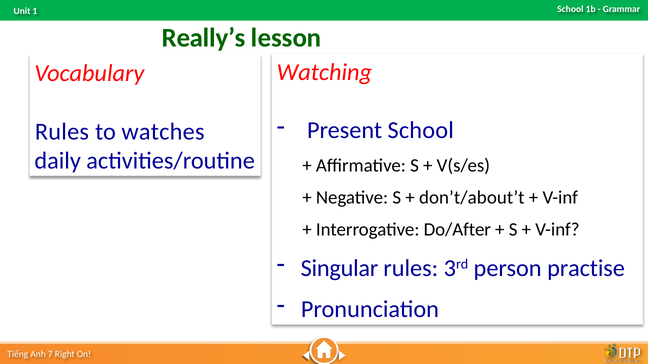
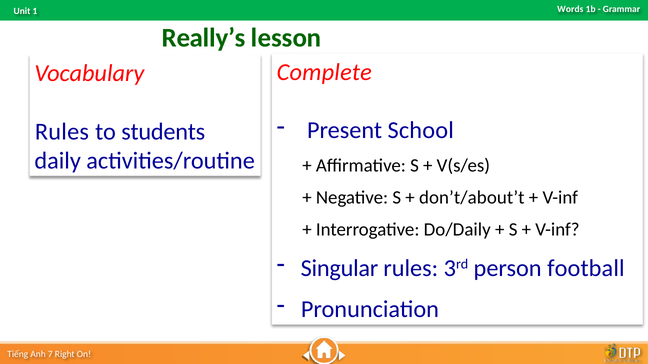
School at (570, 9): School -> Words
Watching: Watching -> Complete
watches: watches -> students
Do/After: Do/After -> Do/Daily
practise: practise -> football
